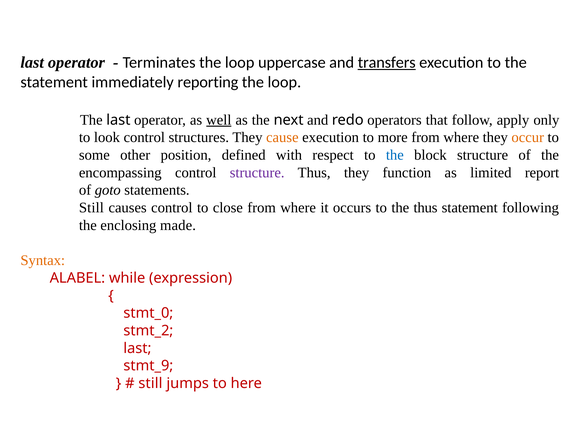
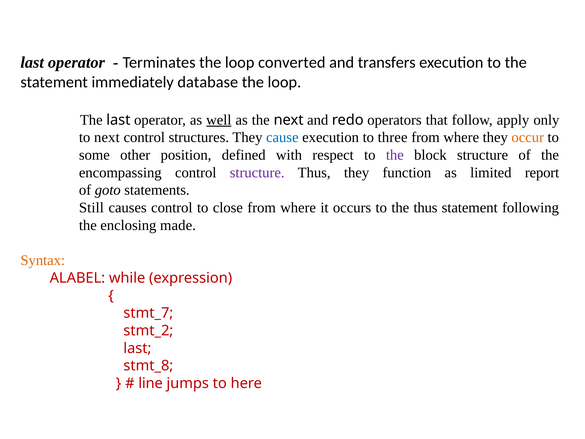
uppercase: uppercase -> converted
transfers underline: present -> none
reporting: reporting -> database
to look: look -> next
cause colour: orange -> blue
more: more -> three
the at (395, 155) colour: blue -> purple
stmt_0: stmt_0 -> stmt_7
stmt_9: stmt_9 -> stmt_8
still at (150, 383): still -> line
